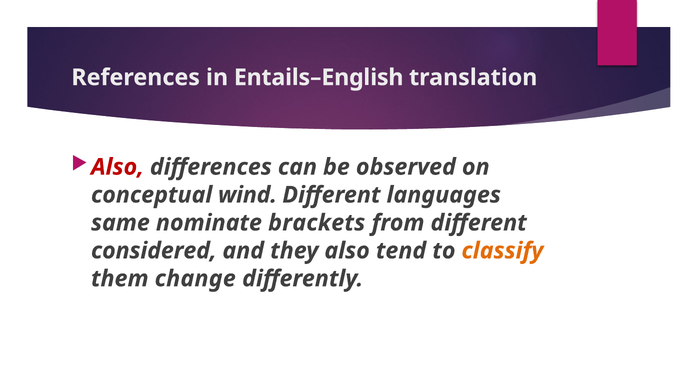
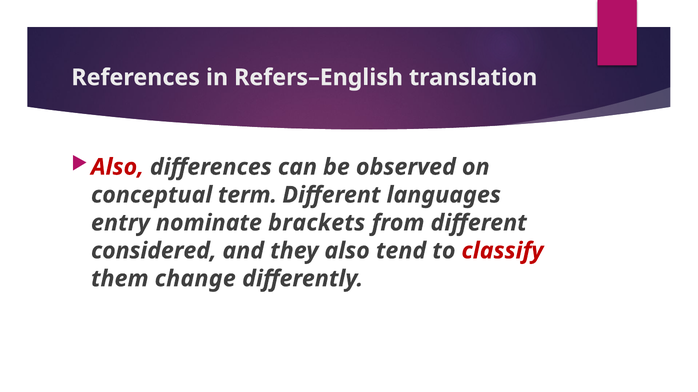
Entails–English: Entails–English -> Refers–English
wind: wind -> term
same: same -> entry
classify colour: orange -> red
